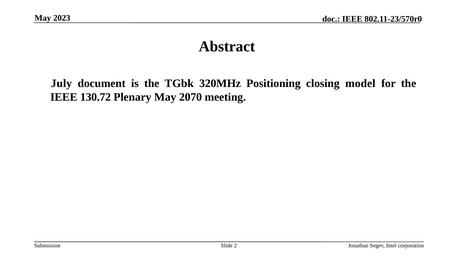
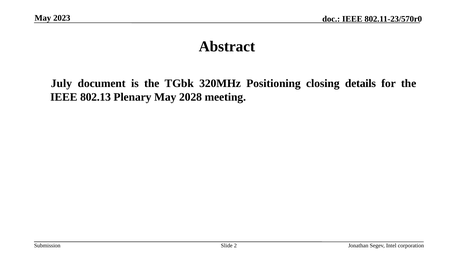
model: model -> details
130.72: 130.72 -> 802.13
2070: 2070 -> 2028
